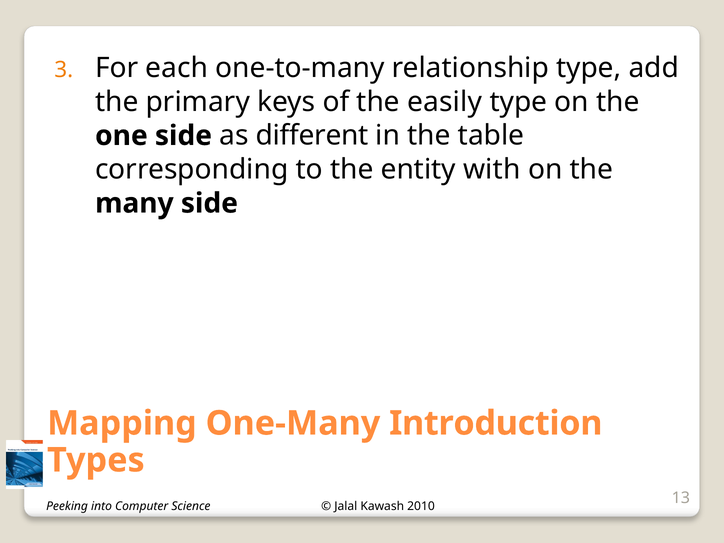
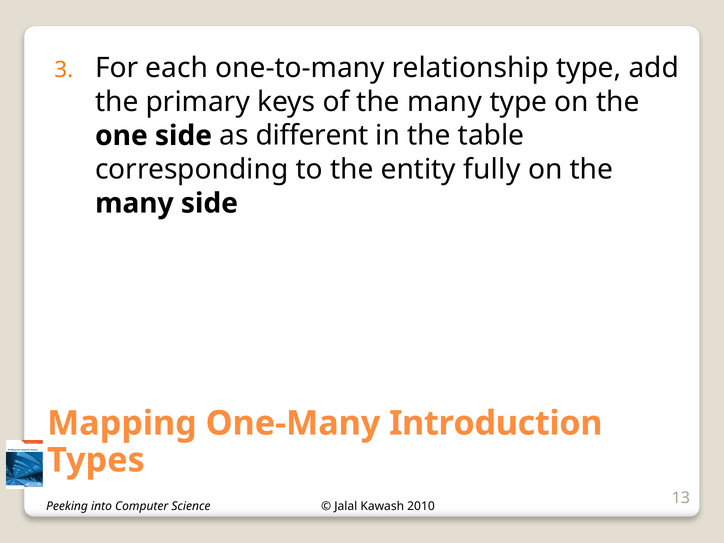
of the easily: easily -> many
with: with -> fully
